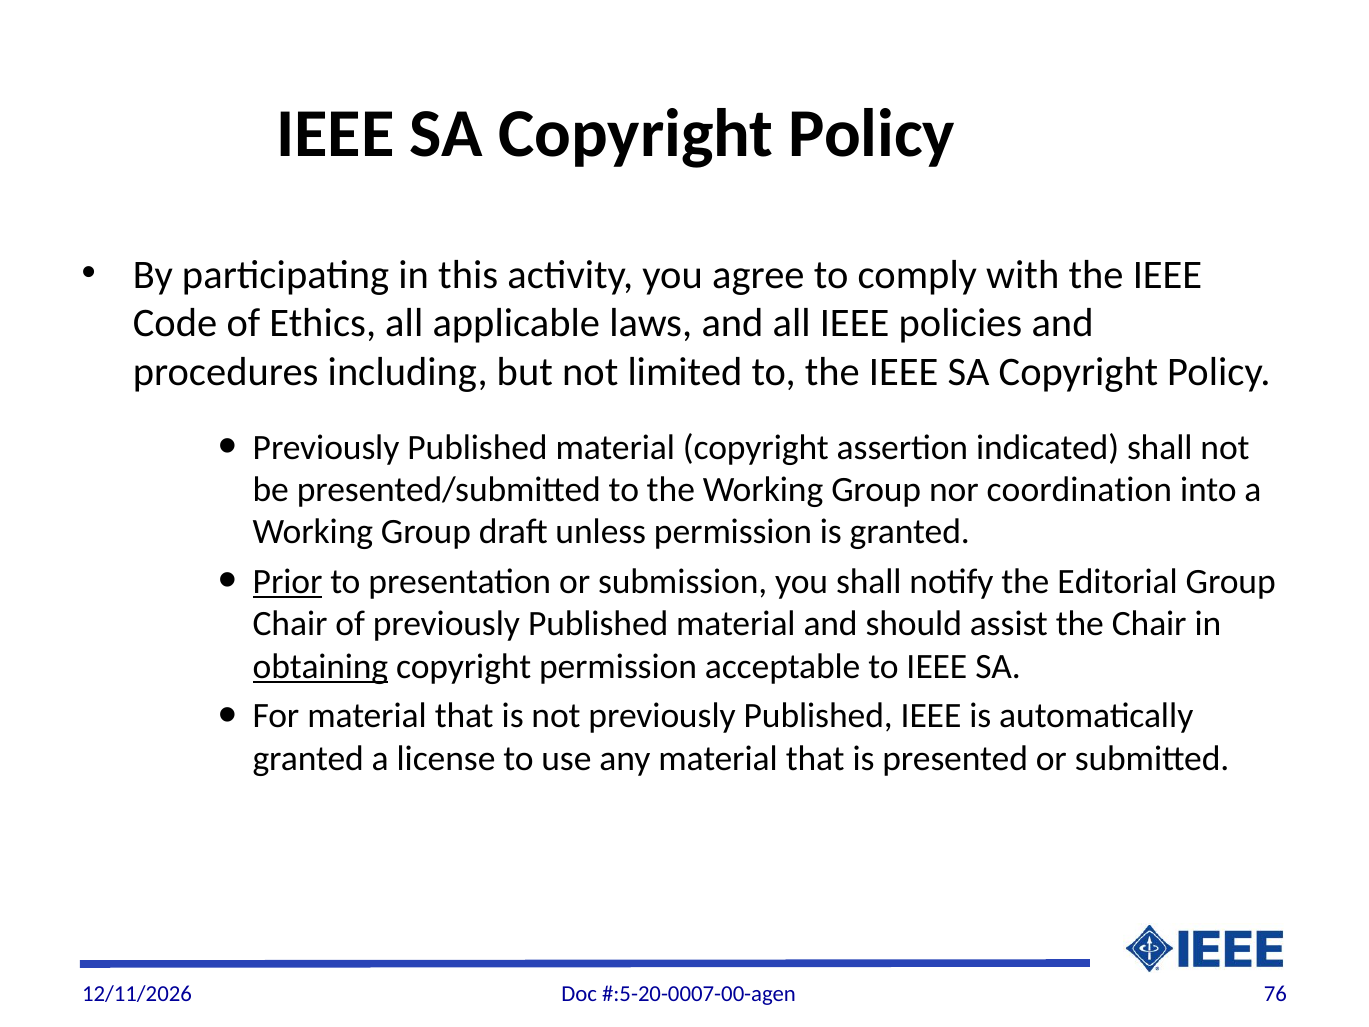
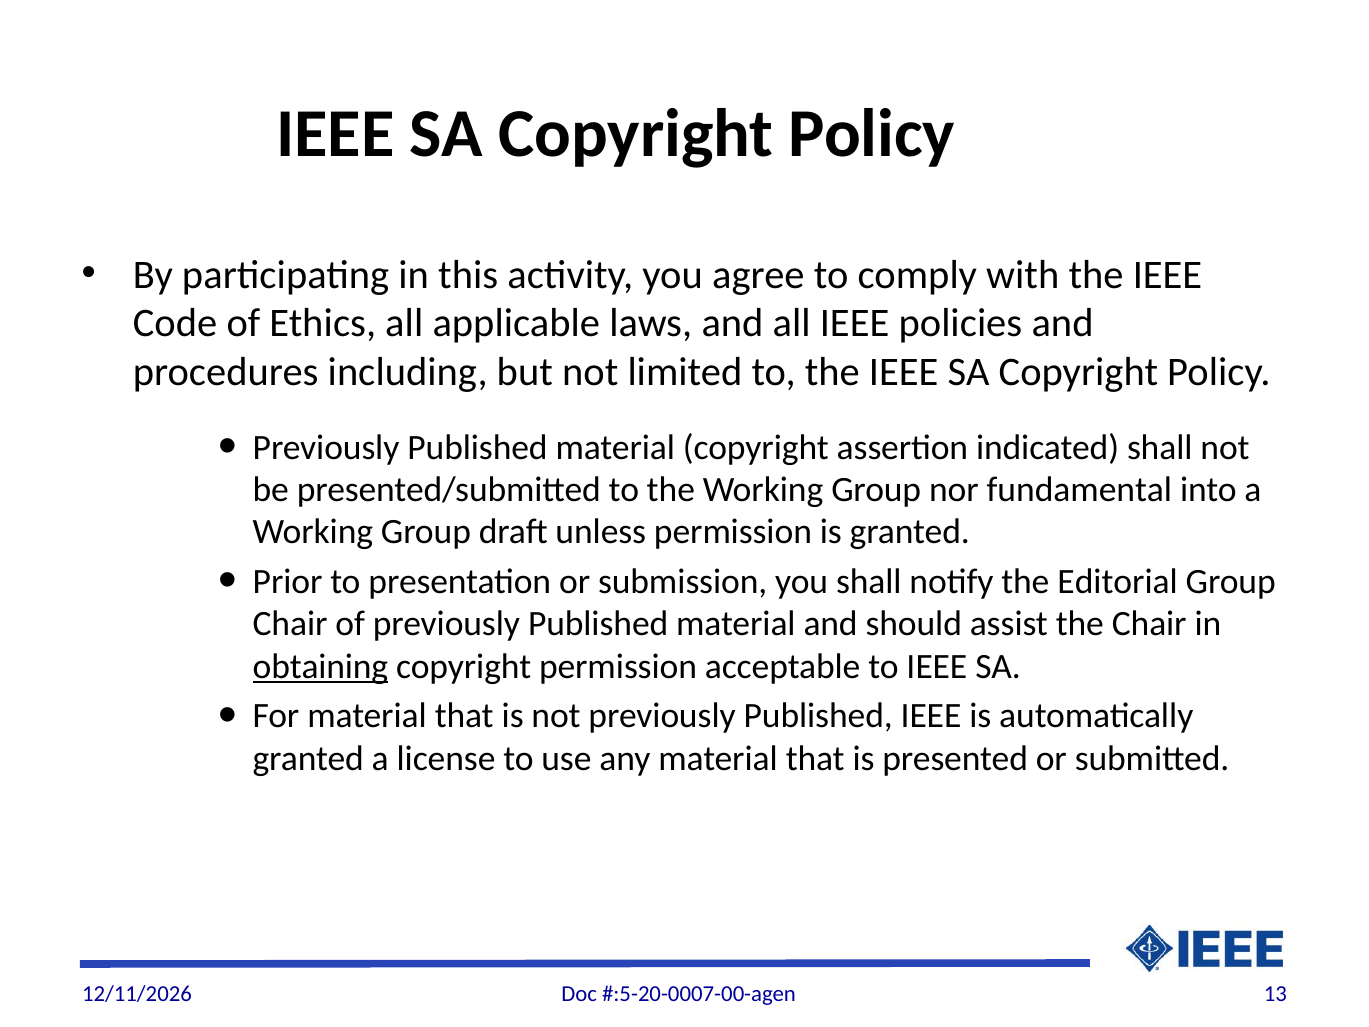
coordination: coordination -> fundamental
Prior underline: present -> none
76: 76 -> 13
